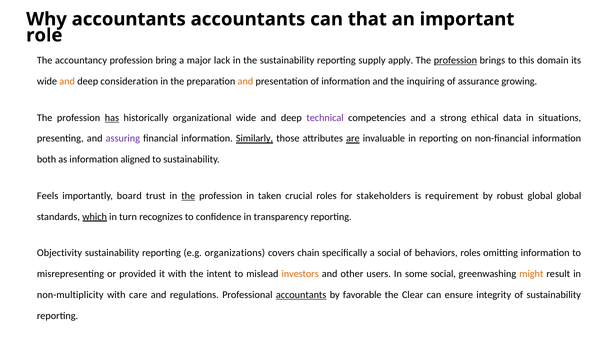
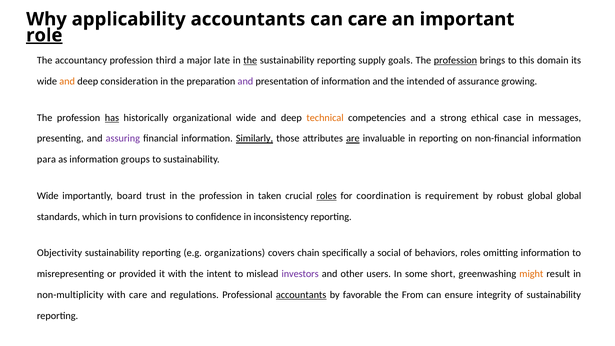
Why accountants: accountants -> applicability
can that: that -> care
role underline: none -> present
bring: bring -> third
lack: lack -> late
the at (250, 60) underline: none -> present
apply: apply -> goals
and at (245, 81) colour: orange -> purple
inquiring: inquiring -> intended
technical colour: purple -> orange
data: data -> case
situations: situations -> messages
both: both -> para
aligned: aligned -> groups
Feels at (48, 196): Feels -> Wide
the at (188, 196) underline: present -> none
roles at (327, 196) underline: none -> present
stakeholders: stakeholders -> coordination
which underline: present -> none
recognizes: recognizes -> provisions
transparency: transparency -> inconsistency
investors colour: orange -> purple
some social: social -> short
Clear: Clear -> From
